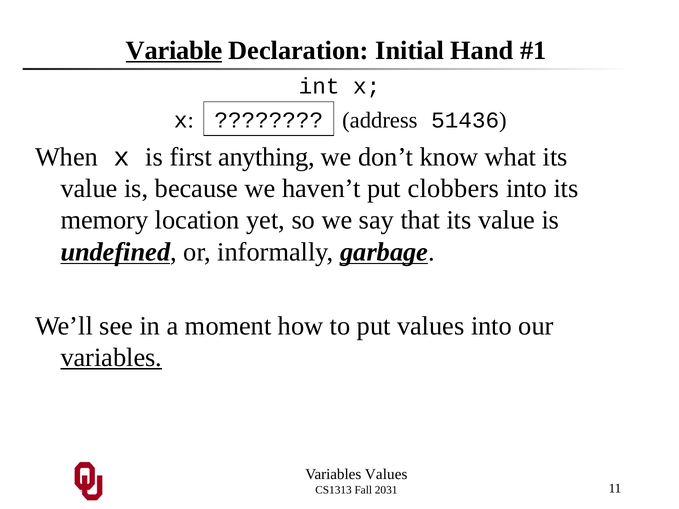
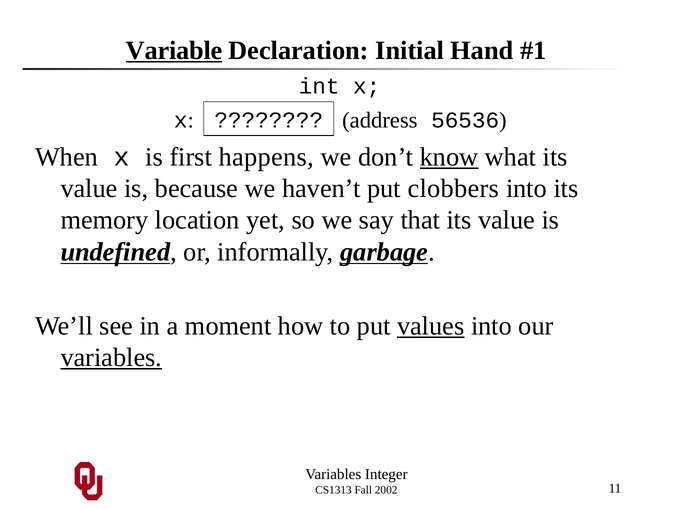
51436: 51436 -> 56536
anything: anything -> happens
know underline: none -> present
values at (431, 326) underline: none -> present
Variables Values: Values -> Integer
2031: 2031 -> 2002
